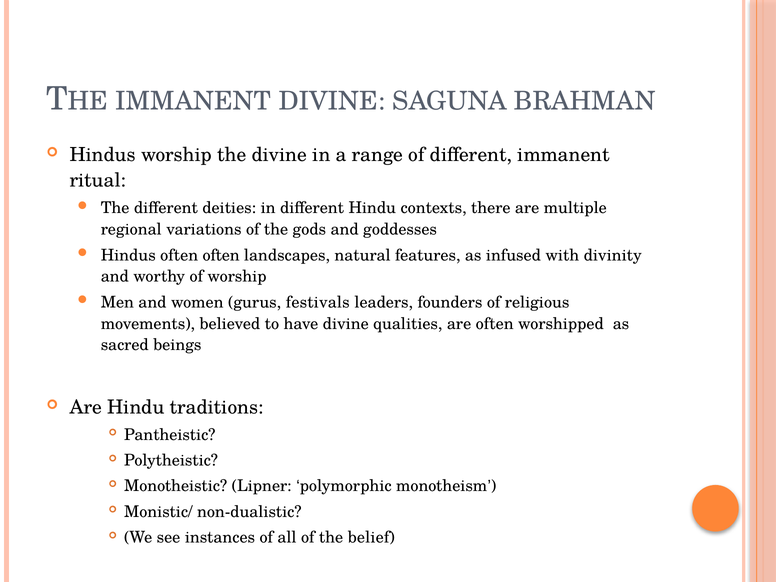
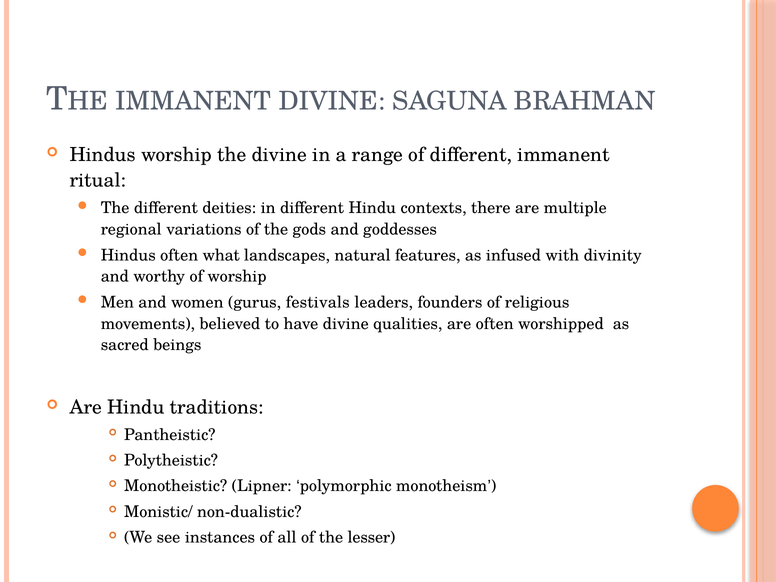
often often: often -> what
belief: belief -> lesser
